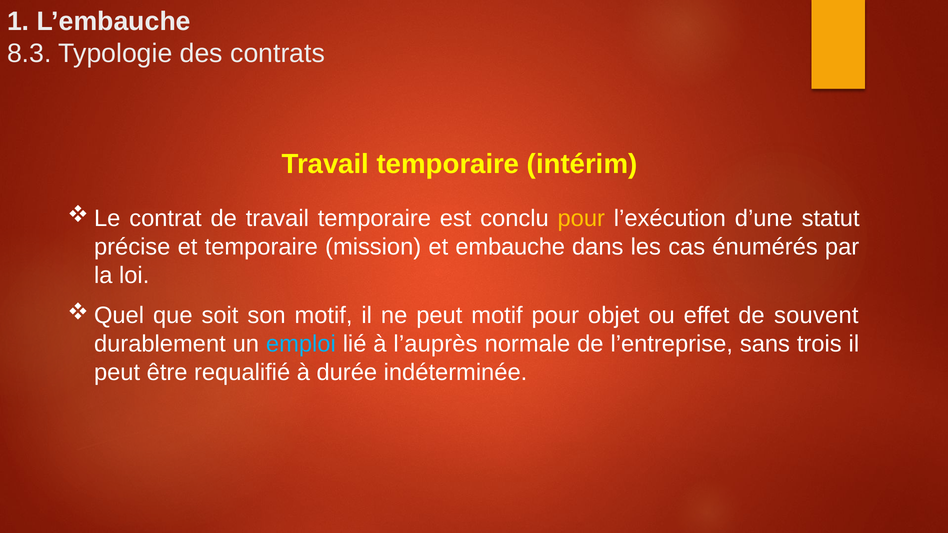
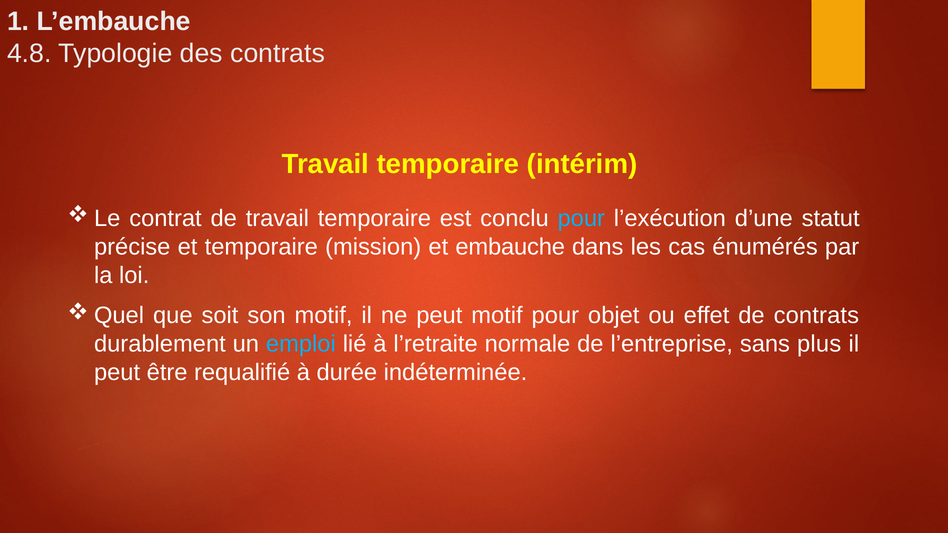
8.3: 8.3 -> 4.8
pour at (581, 219) colour: yellow -> light blue
de souvent: souvent -> contrats
l’auprès: l’auprès -> l’retraite
trois: trois -> plus
